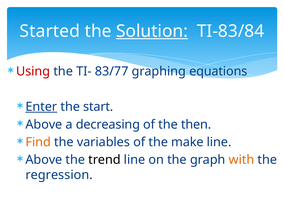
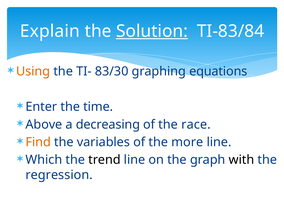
Started: Started -> Explain
Using colour: red -> orange
83/77: 83/77 -> 83/30
Enter underline: present -> none
start: start -> time
then: then -> race
make: make -> more
Above at (44, 160): Above -> Which
with colour: orange -> black
